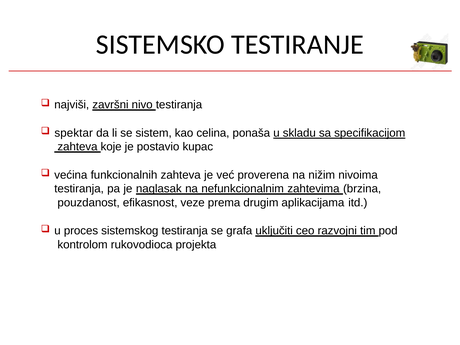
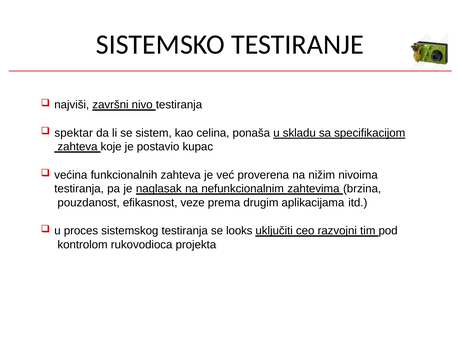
grafa: grafa -> looks
